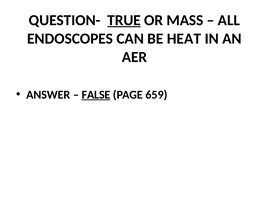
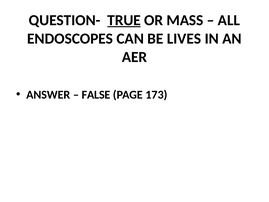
HEAT: HEAT -> LIVES
FALSE underline: present -> none
659: 659 -> 173
